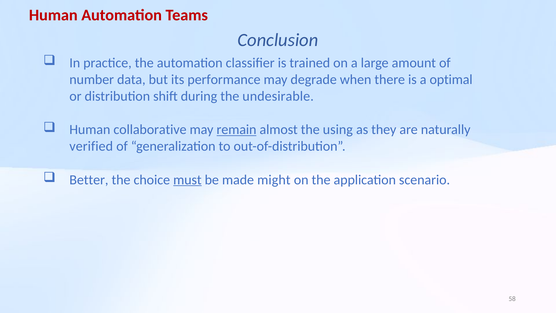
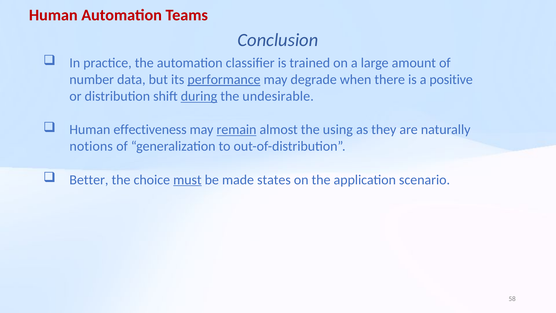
performance underline: none -> present
optimal: optimal -> positive
during underline: none -> present
collaborative: collaborative -> effectiveness
verified: verified -> notions
might: might -> states
